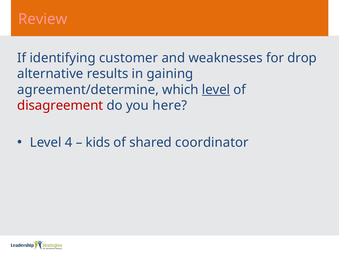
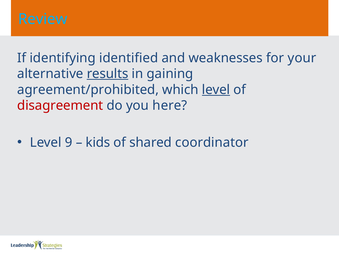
Review colour: pink -> light blue
customer: customer -> identified
drop: drop -> your
results underline: none -> present
agreement/determine: agreement/determine -> agreement/prohibited
4: 4 -> 9
